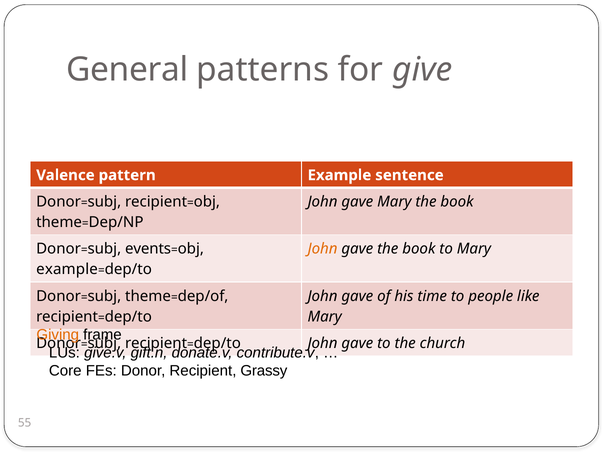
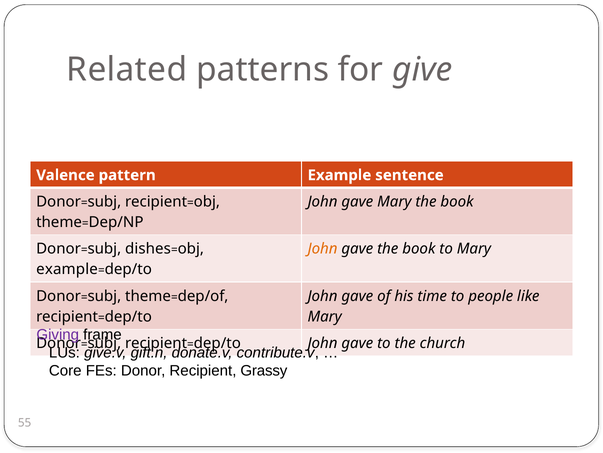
General: General -> Related
events: events -> dishes
Giving colour: orange -> purple
